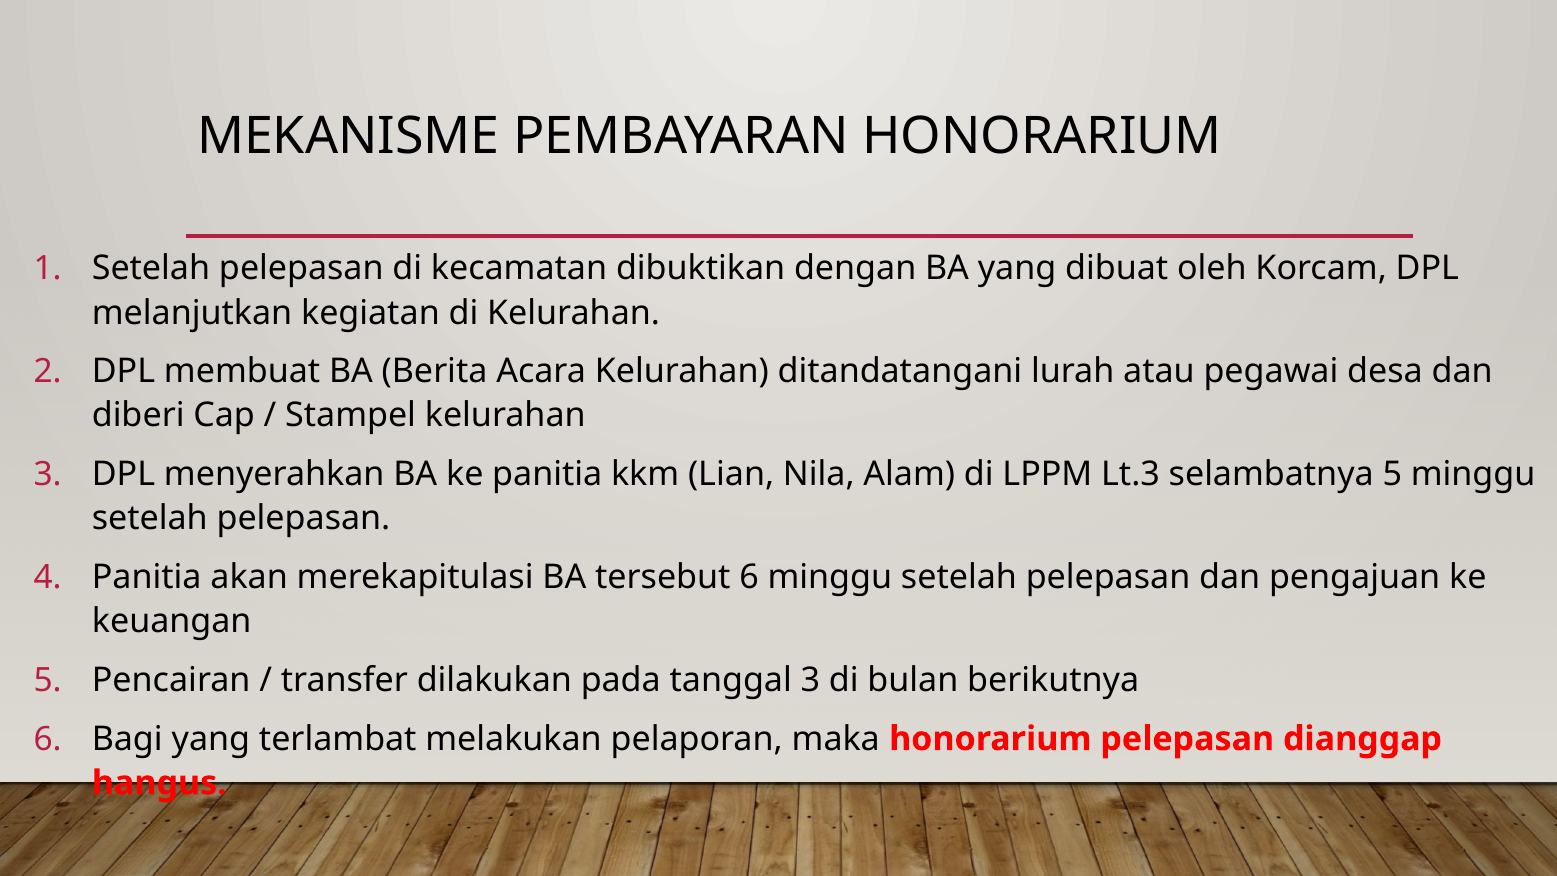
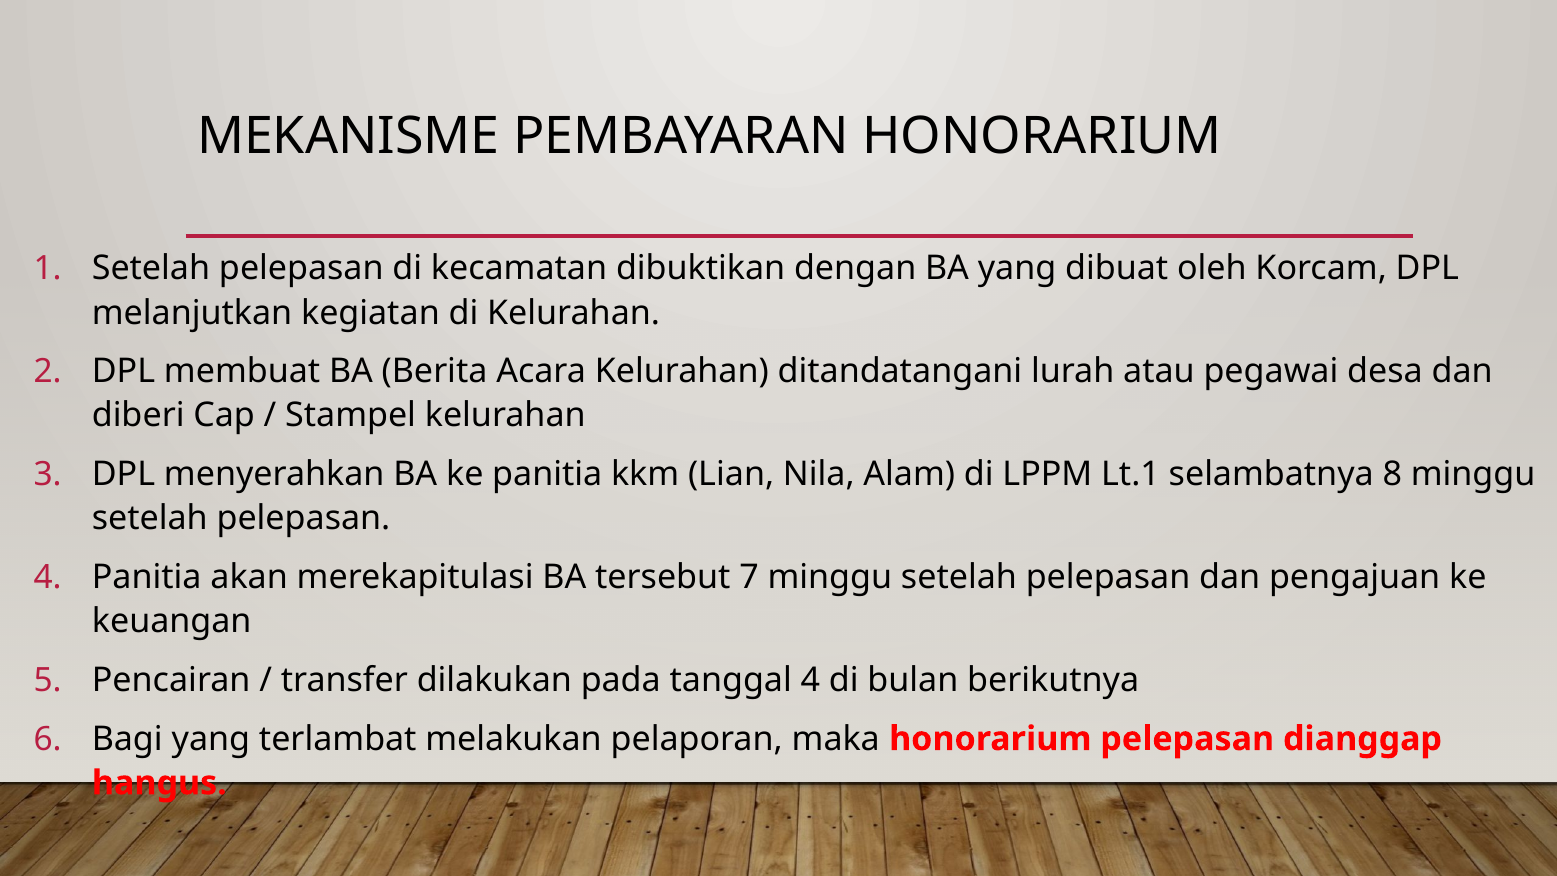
Lt.3: Lt.3 -> Lt.1
selambatnya 5: 5 -> 8
tersebut 6: 6 -> 7
tanggal 3: 3 -> 4
